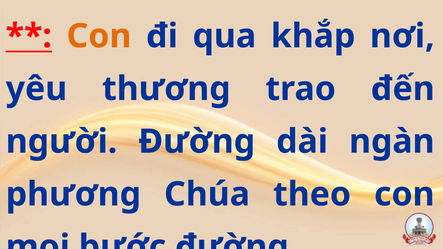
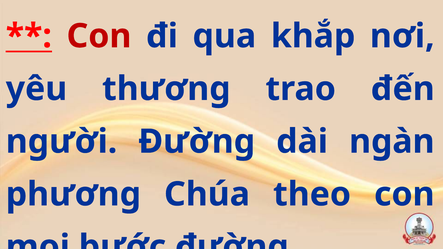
Con at (99, 36) colour: orange -> red
